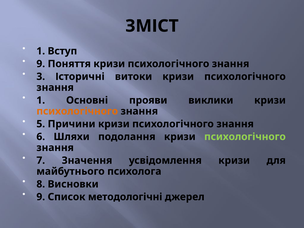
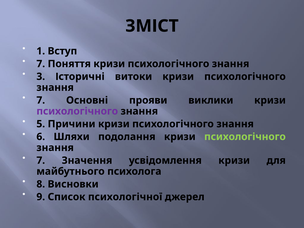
9 at (41, 64): 9 -> 7
1 at (41, 100): 1 -> 7
психологічного at (77, 111) colour: orange -> purple
методологічні: методологічні -> психологічної
